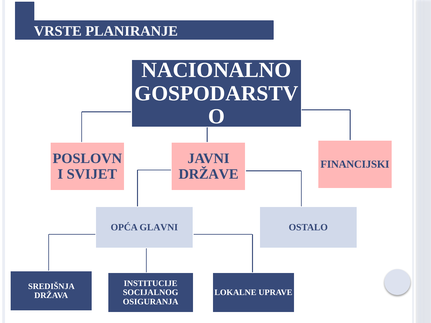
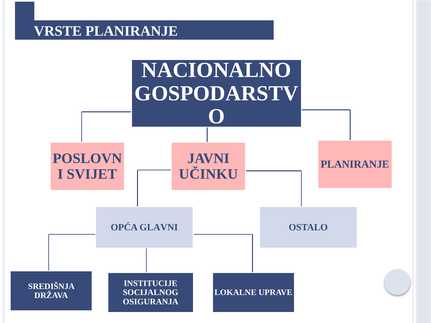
FINANCIJSKI at (355, 164): FINANCIJSKI -> PLANIRANJE
DRŽAVE: DRŽAVE -> UČINKU
